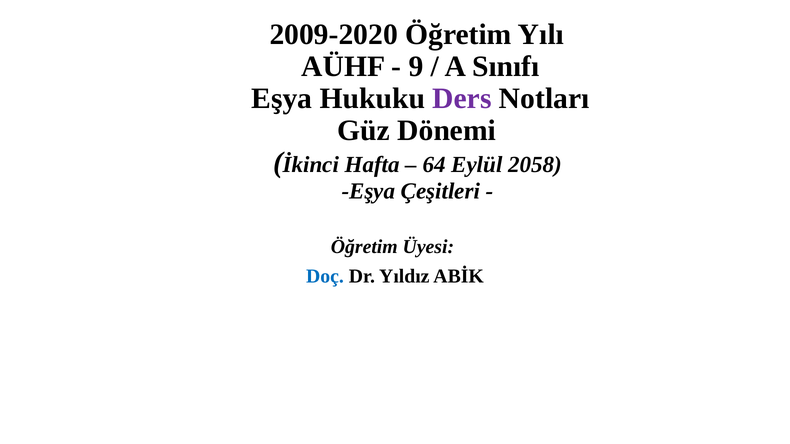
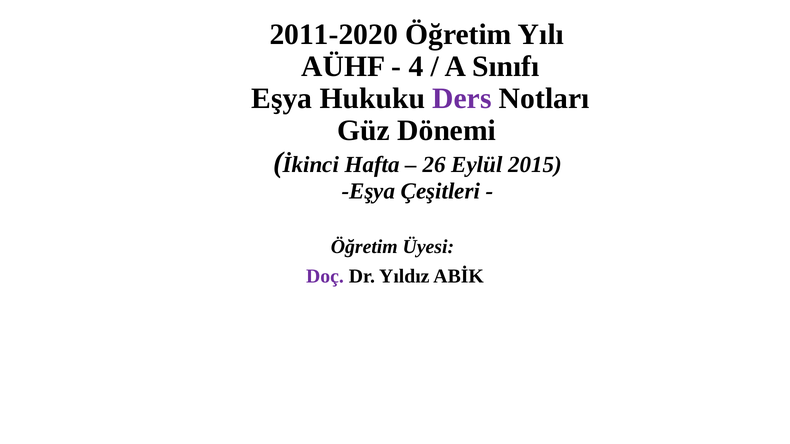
2009-2020: 2009-2020 -> 2011-2020
9: 9 -> 4
64: 64 -> 26
2058: 2058 -> 2015
Doç colour: blue -> purple
